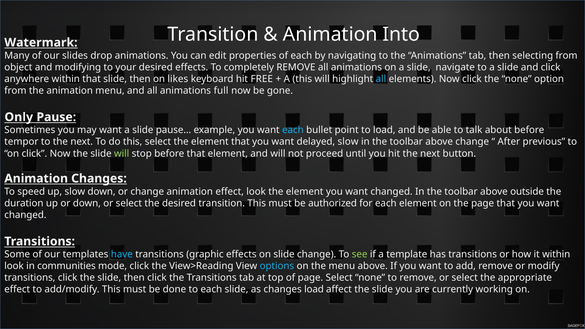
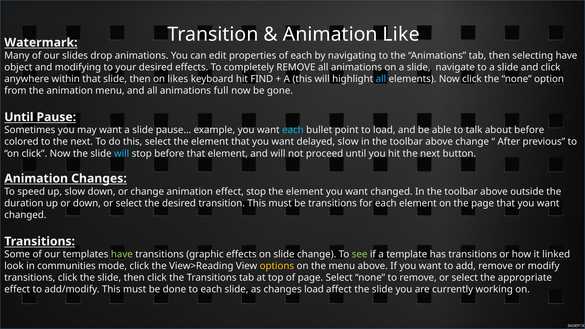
Into: Into -> Like
selecting from: from -> have
FREE: FREE -> FIND
Only at (19, 117): Only -> Until
tempor: tempor -> colored
will at (122, 153) colour: light green -> light blue
effect look: look -> stop
be authorized: authorized -> transitions
have at (122, 254) colour: light blue -> light green
it within: within -> linked
options colour: light blue -> yellow
